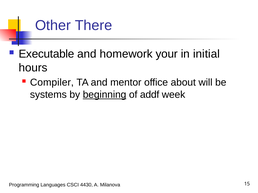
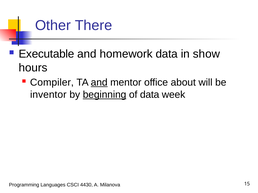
homework your: your -> data
initial: initial -> show
and at (99, 83) underline: none -> present
systems: systems -> inventor
of addf: addf -> data
